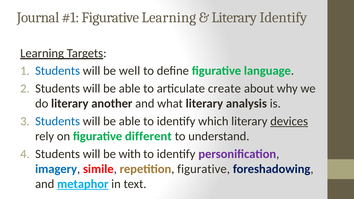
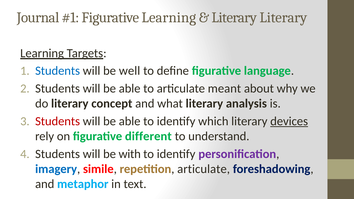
Literary Identify: Identify -> Literary
create: create -> meant
another: another -> concept
Students at (58, 121) colour: blue -> red
repetition figurative: figurative -> articulate
metaphor underline: present -> none
